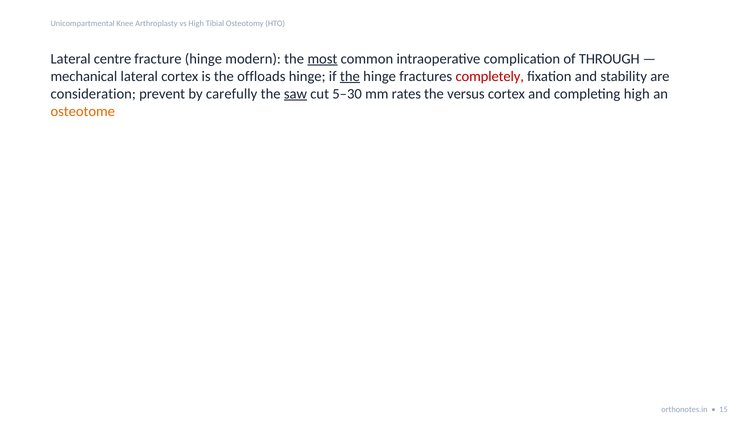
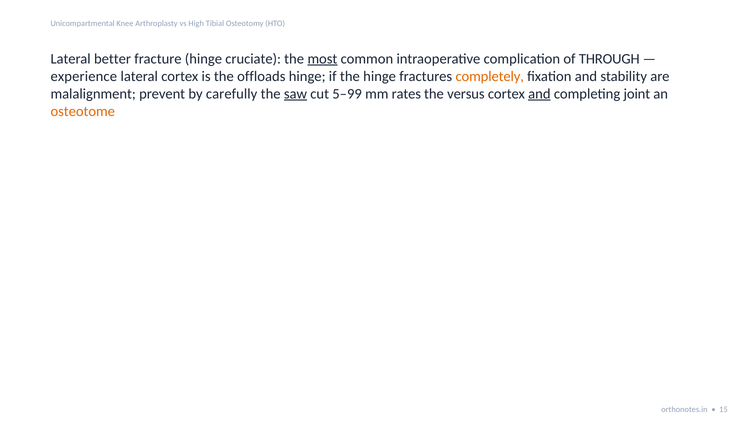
centre: centre -> better
modern: modern -> cruciate
mechanical: mechanical -> experience
the at (350, 76) underline: present -> none
completely colour: red -> orange
consideration: consideration -> malalignment
5–30: 5–30 -> 5–99
and at (539, 94) underline: none -> present
completing high: high -> joint
